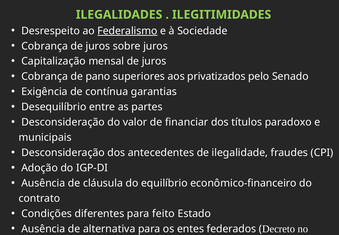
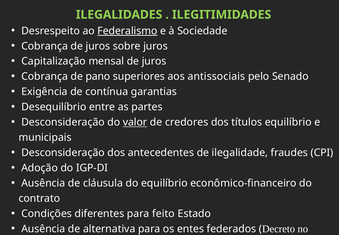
privatizados: privatizados -> antissociais
valor underline: none -> present
financiar: financiar -> credores
títulos paradoxo: paradoxo -> equilíbrio
